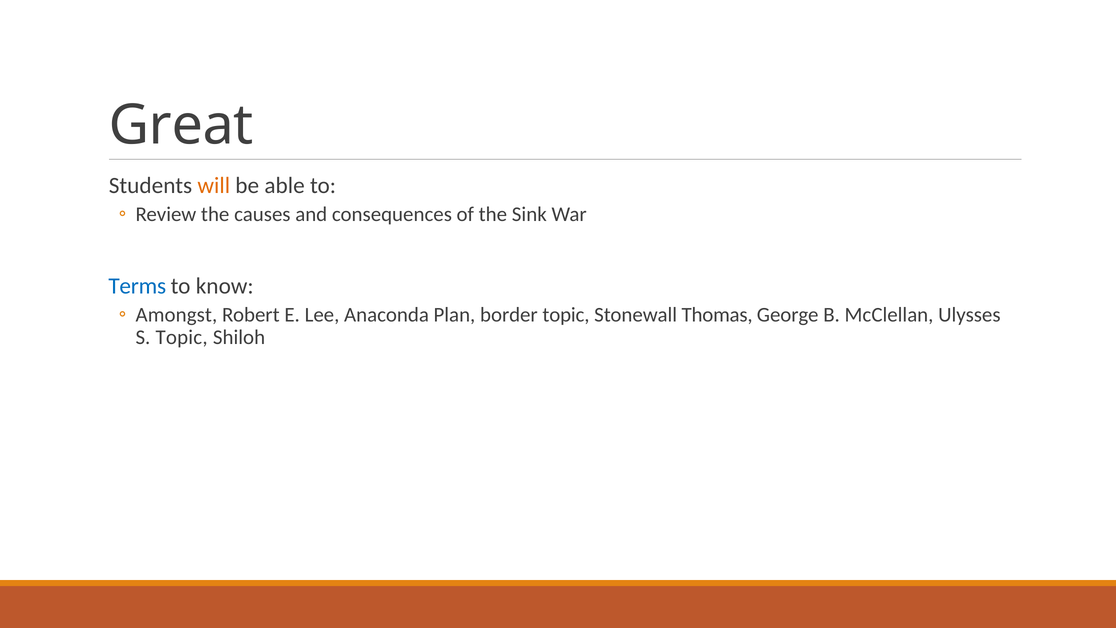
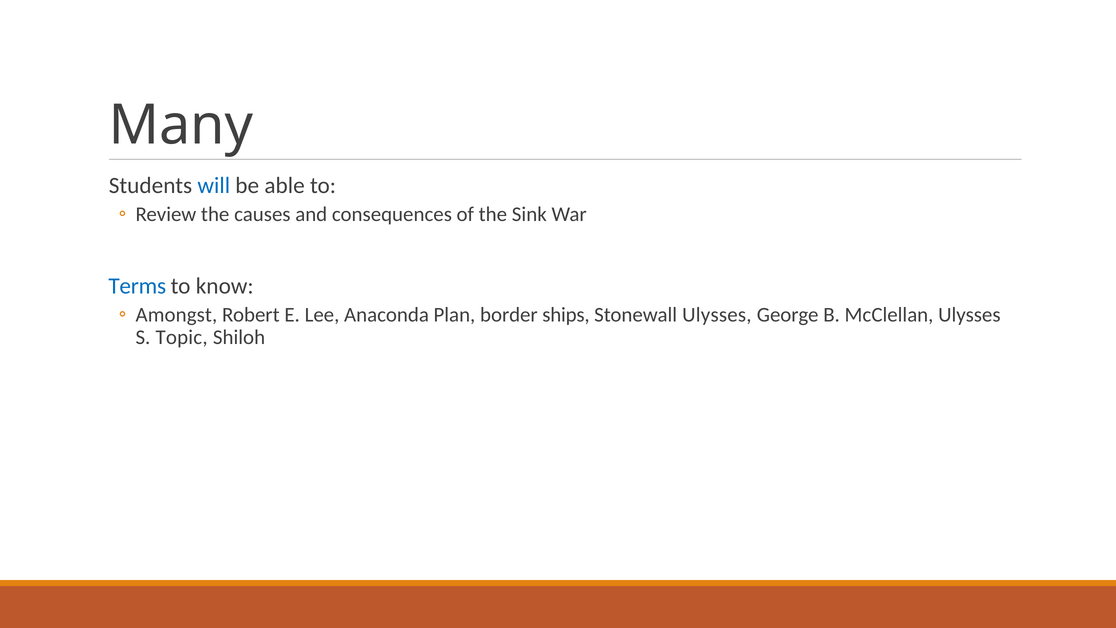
Great: Great -> Many
will colour: orange -> blue
border topic: topic -> ships
Stonewall Thomas: Thomas -> Ulysses
